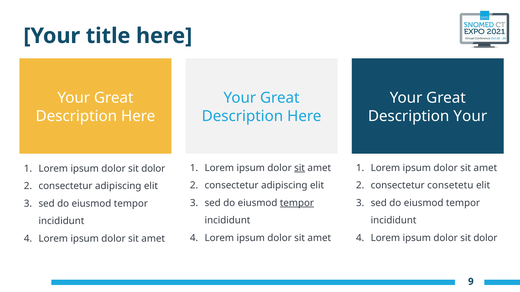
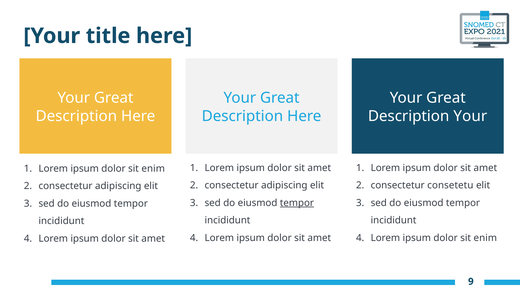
sit at (300, 168) underline: present -> none
dolor at (153, 169): dolor -> enim
dolor at (485, 238): dolor -> enim
